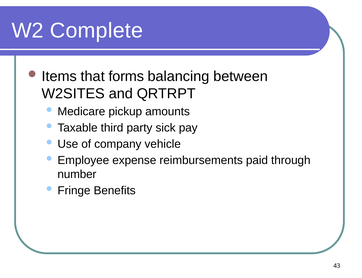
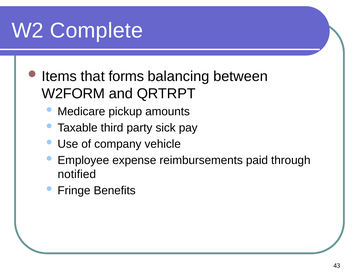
W2SITES: W2SITES -> W2FORM
number: number -> notified
